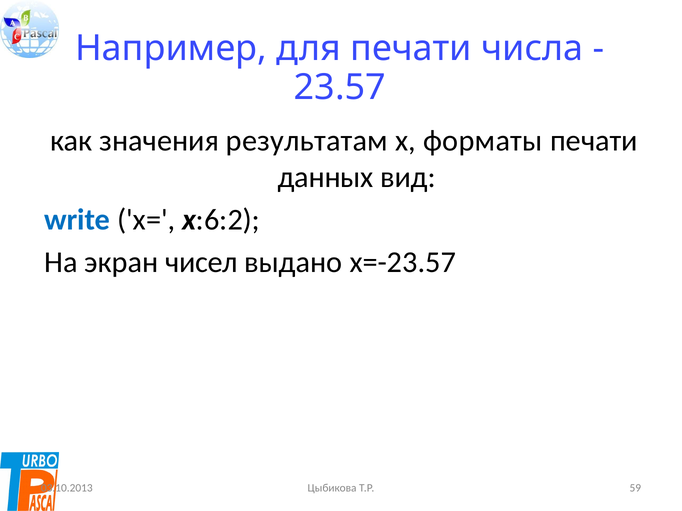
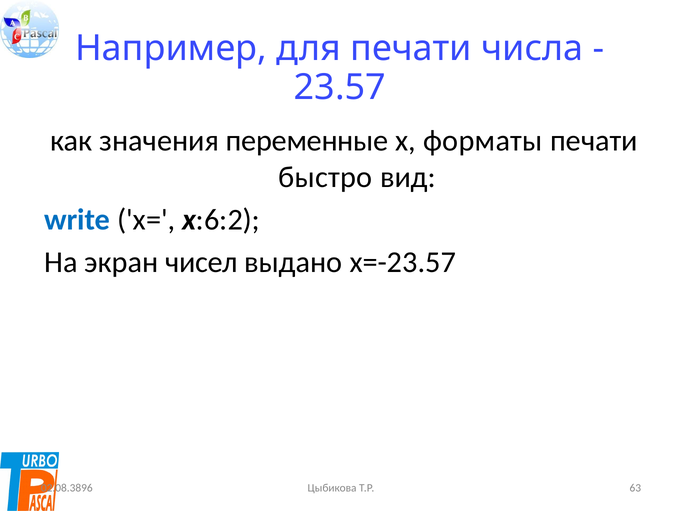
результатам: результатам -> переменные
данных: данных -> быстро
59: 59 -> 63
03.10.2013: 03.10.2013 -> 02.08.3896
